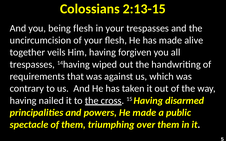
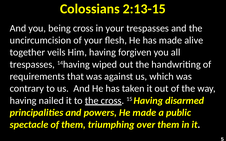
being flesh: flesh -> cross
